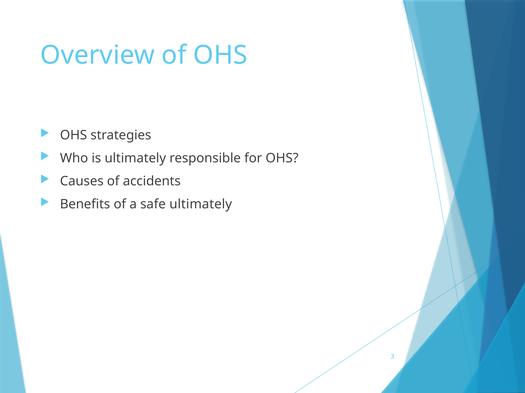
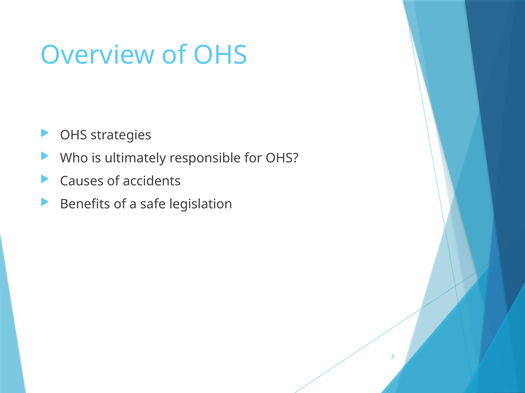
safe ultimately: ultimately -> legislation
